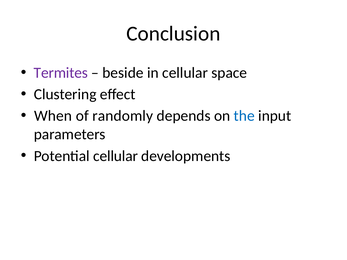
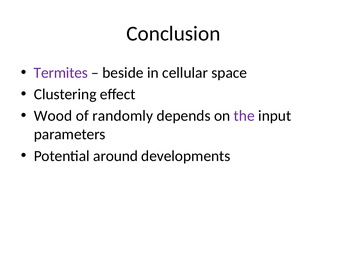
When: When -> Wood
the colour: blue -> purple
Potential cellular: cellular -> around
